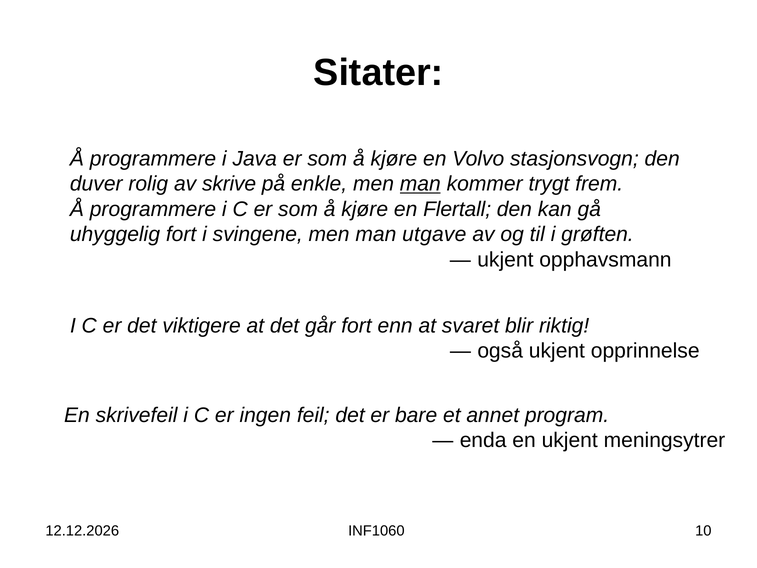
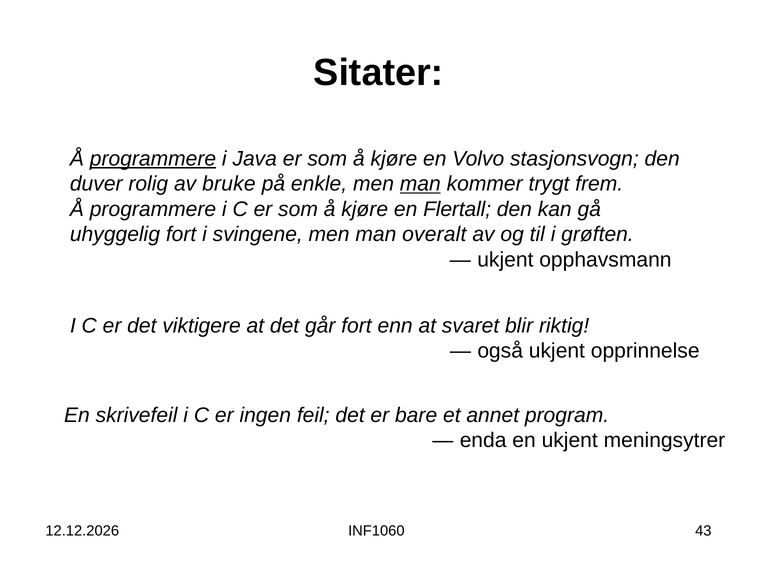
programmere at (153, 159) underline: none -> present
skrive: skrive -> bruke
utgave: utgave -> overalt
10: 10 -> 43
